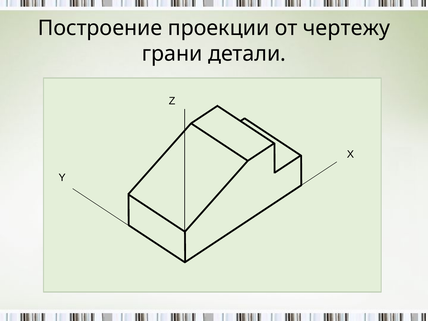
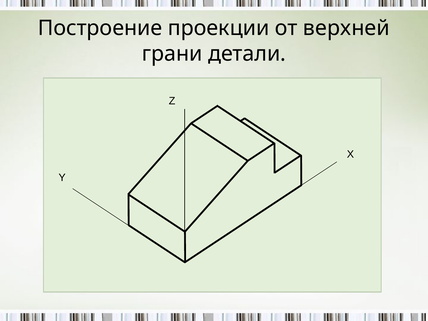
чертежу: чертежу -> верхней
